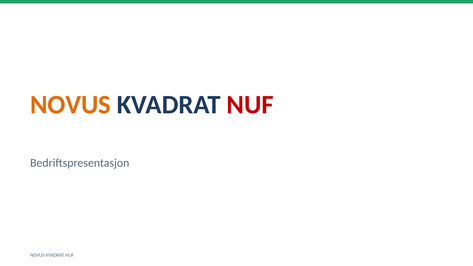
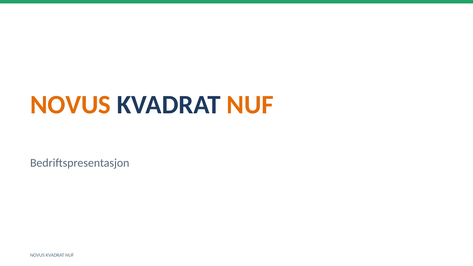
NUF at (250, 105) colour: red -> orange
